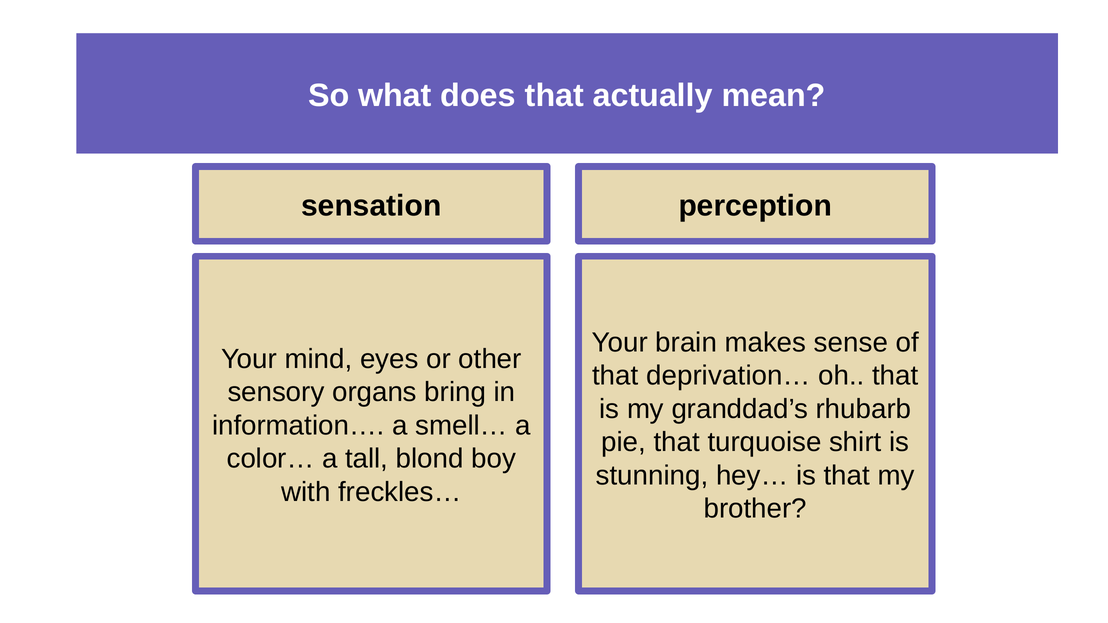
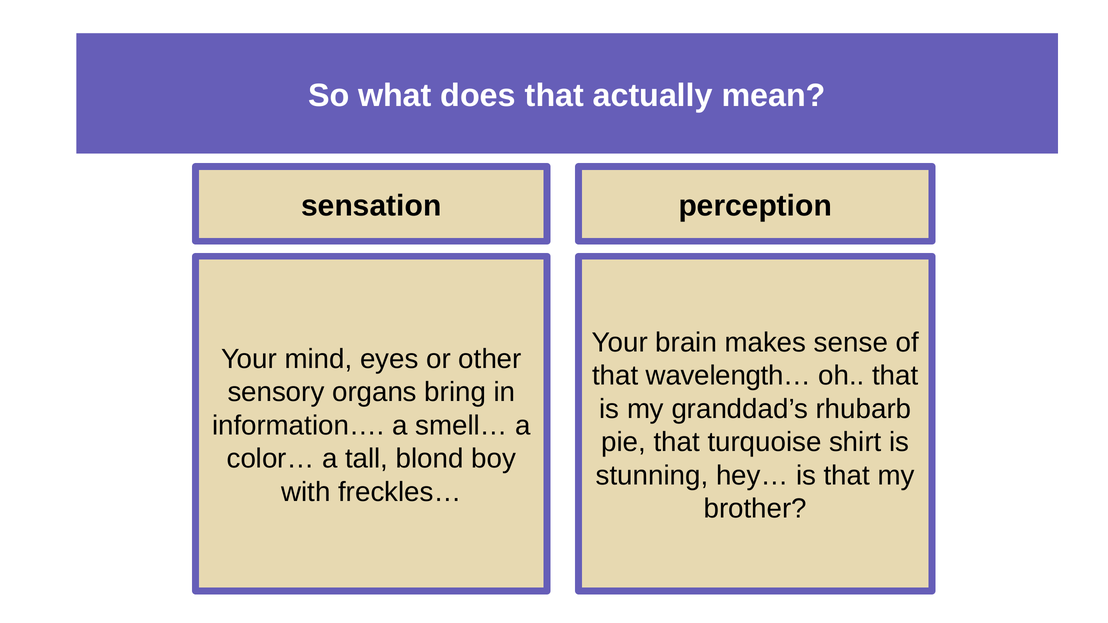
deprivation…: deprivation… -> wavelength…
